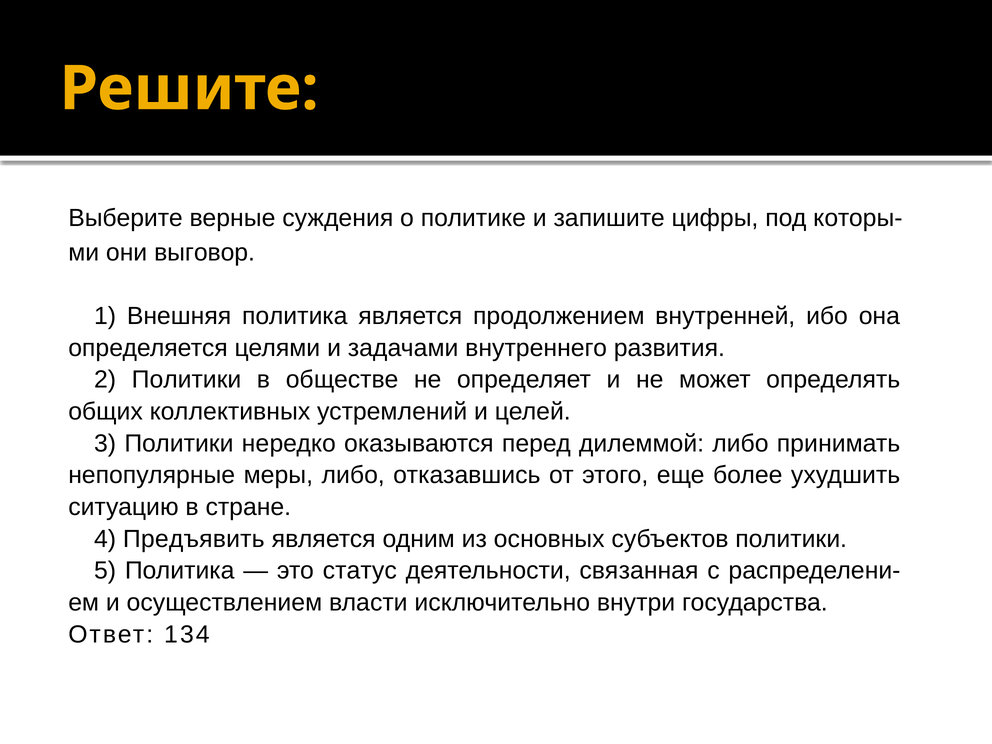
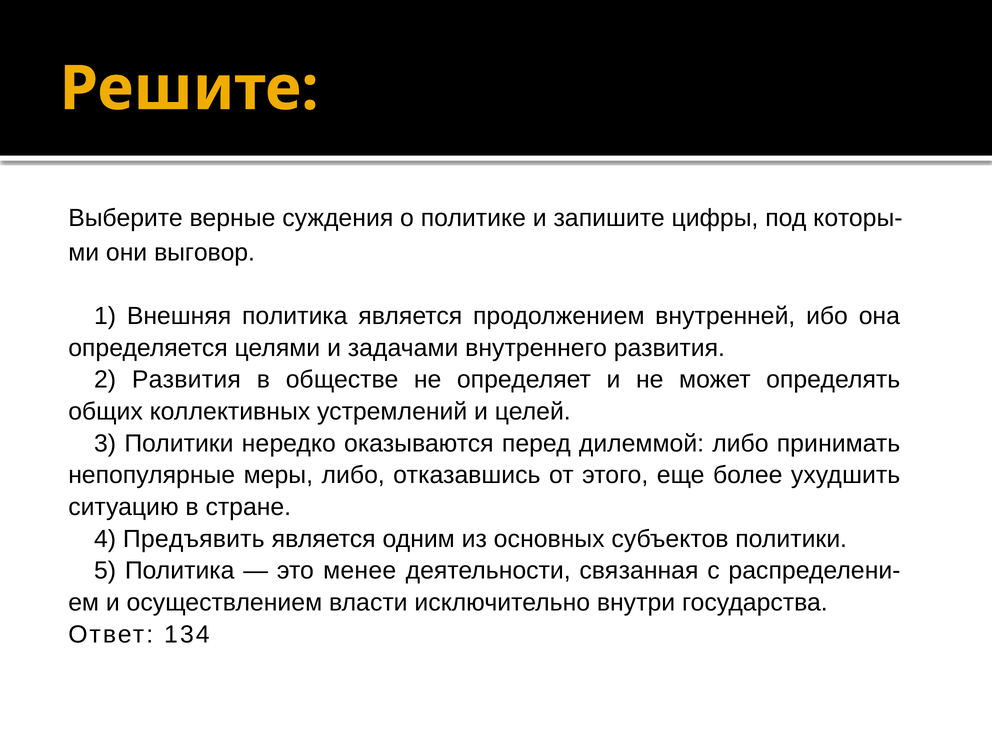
2 Политики: Политики -> Развития
статус: статус -> менее
